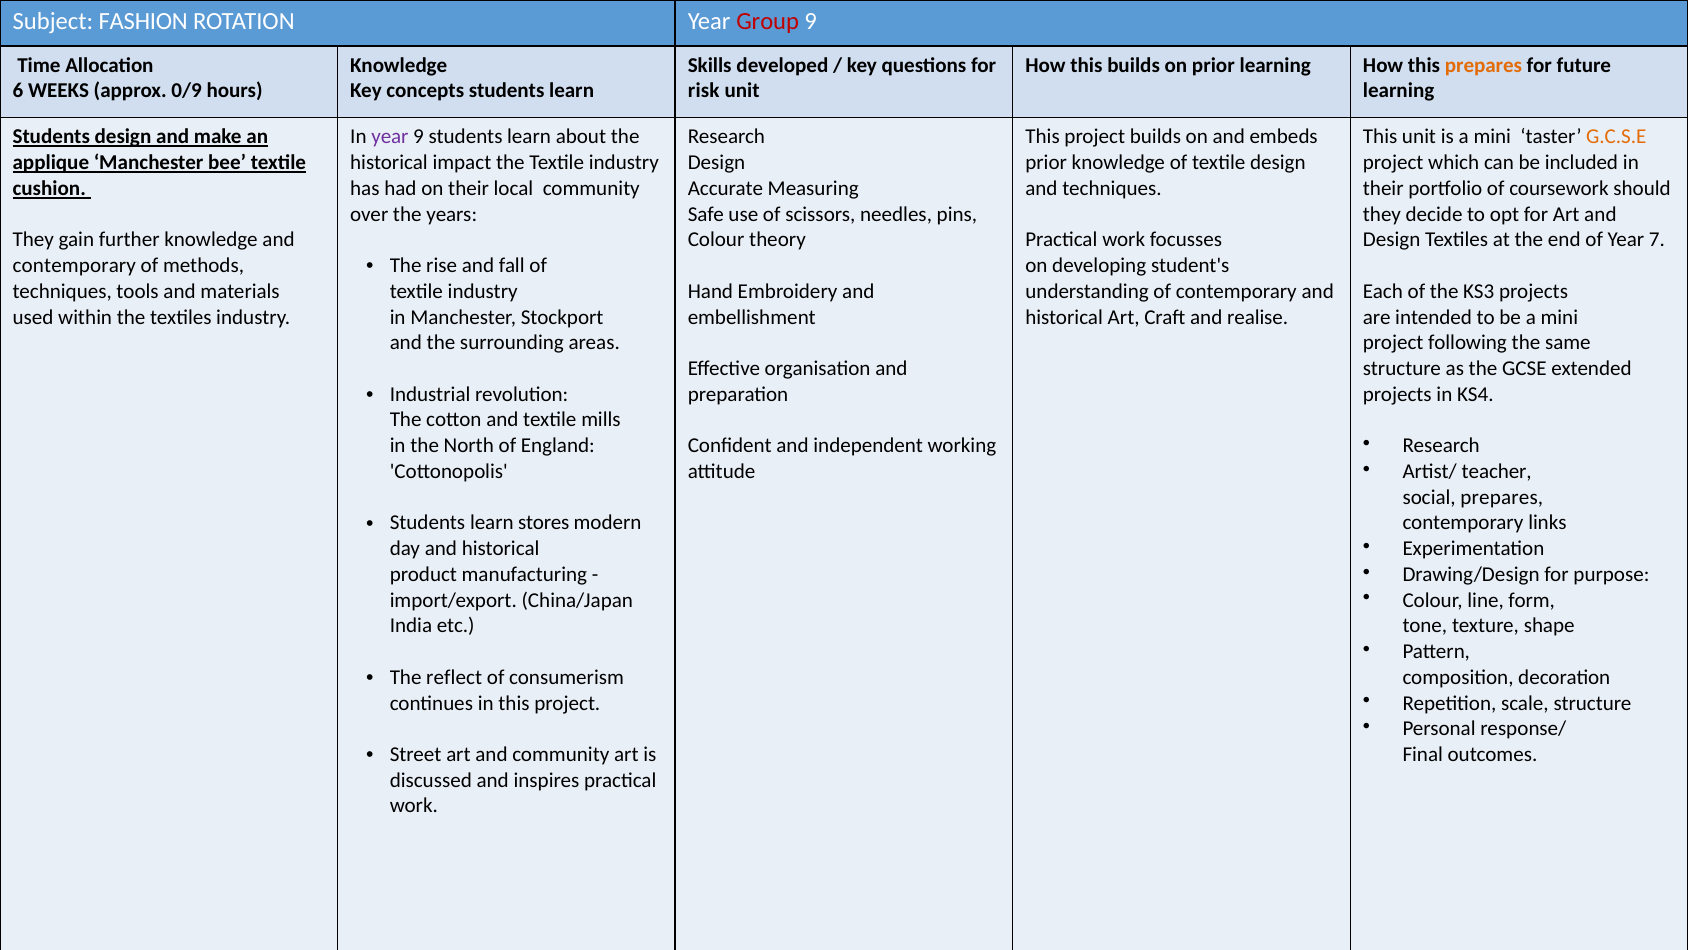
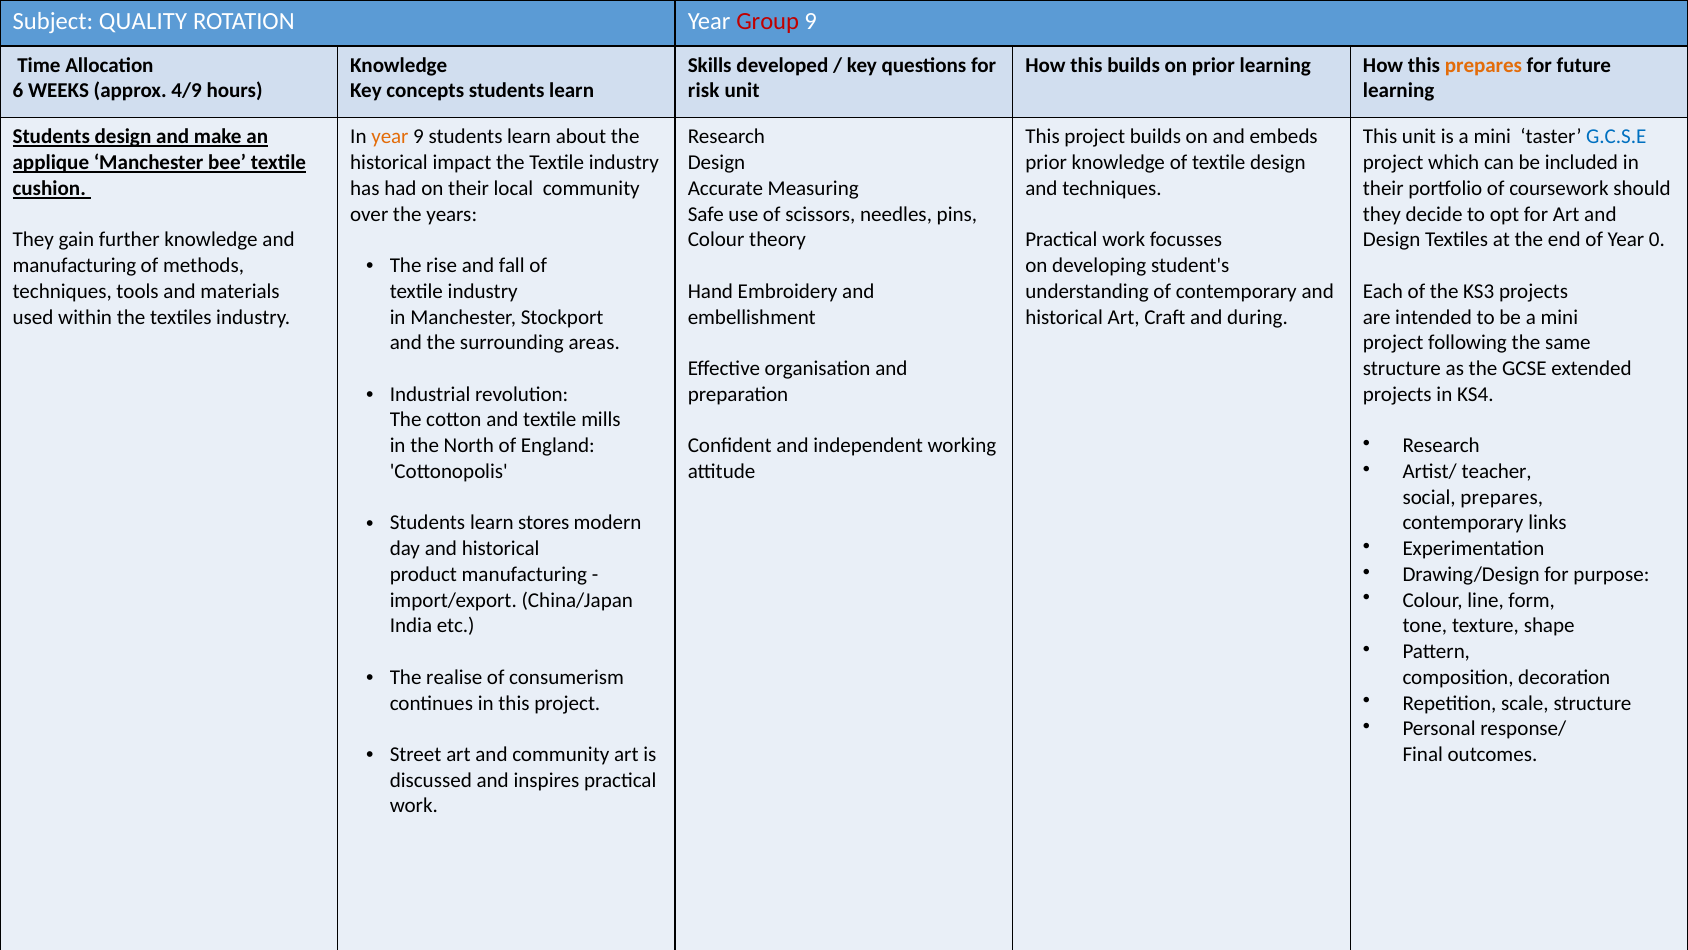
FASHION: FASHION -> QUALITY
0/9: 0/9 -> 4/9
year at (390, 137) colour: purple -> orange
G.C.S.E colour: orange -> blue
7: 7 -> 0
contemporary at (74, 265): contemporary -> manufacturing
realise: realise -> during
reflect: reflect -> realise
